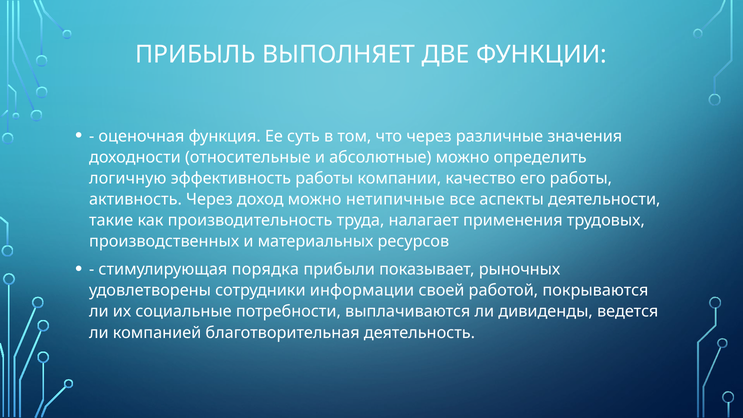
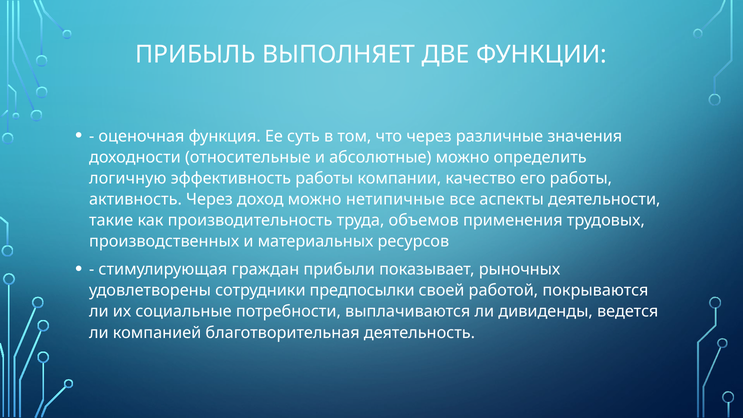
налагает: налагает -> объемов
порядка: порядка -> граждан
информации: информации -> предпосылки
